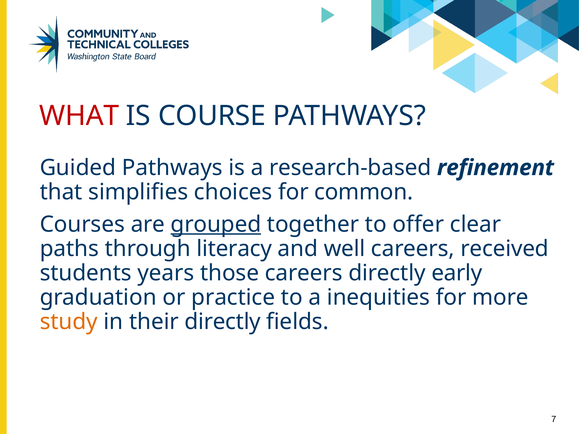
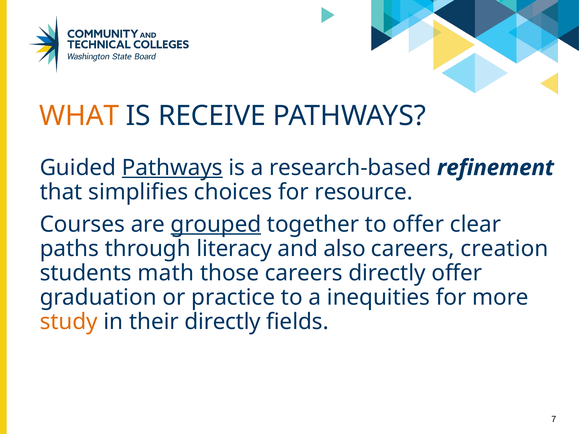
WHAT colour: red -> orange
COURSE: COURSE -> RECEIVE
Pathways at (172, 168) underline: none -> present
common: common -> resource
well: well -> also
received: received -> creation
years: years -> math
directly early: early -> offer
